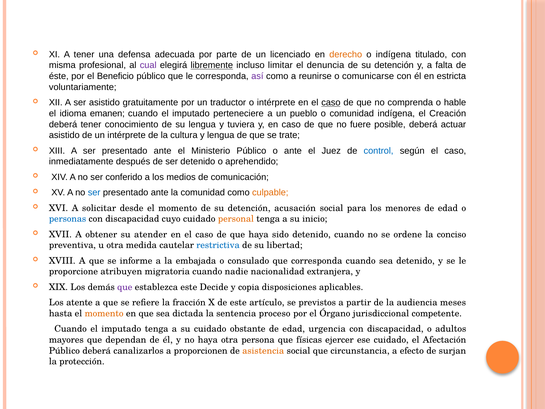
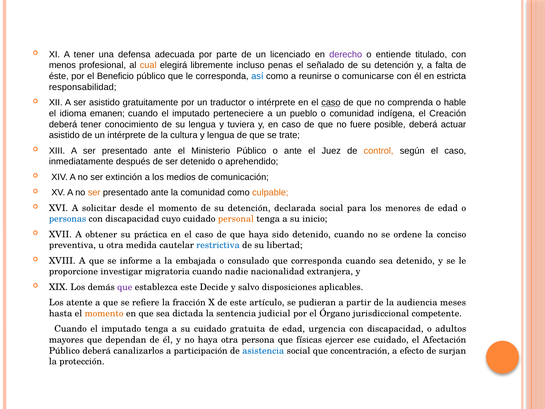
derecho colour: orange -> purple
o indígena: indígena -> entiende
misma: misma -> menos
cual colour: purple -> orange
libremente underline: present -> none
limitar: limitar -> penas
denuncia: denuncia -> señalado
así colour: purple -> blue
voluntariamente: voluntariamente -> responsabilidad
control colour: blue -> orange
conferido: conferido -> extinción
ser at (94, 192) colour: blue -> orange
acusación: acusación -> declarada
atender: atender -> práctica
atribuyen: atribuyen -> investigar
copia: copia -> salvo
previstos: previstos -> pudieran
proceso: proceso -> judicial
obstante: obstante -> gratuita
proporcionen: proporcionen -> participación
asistencia colour: orange -> blue
circunstancia: circunstancia -> concentración
